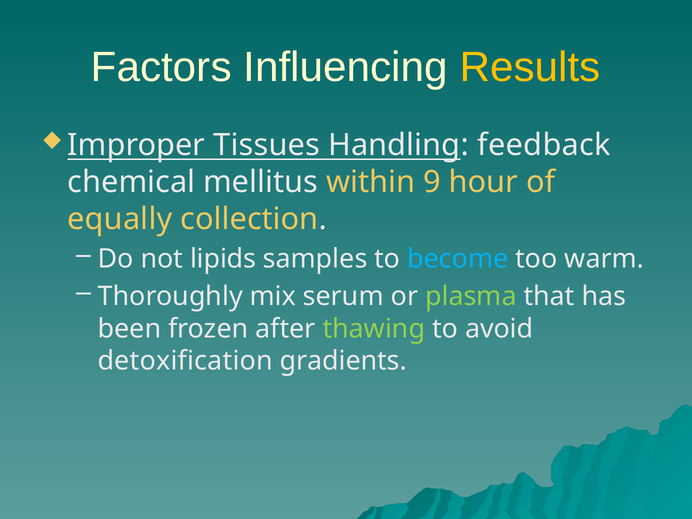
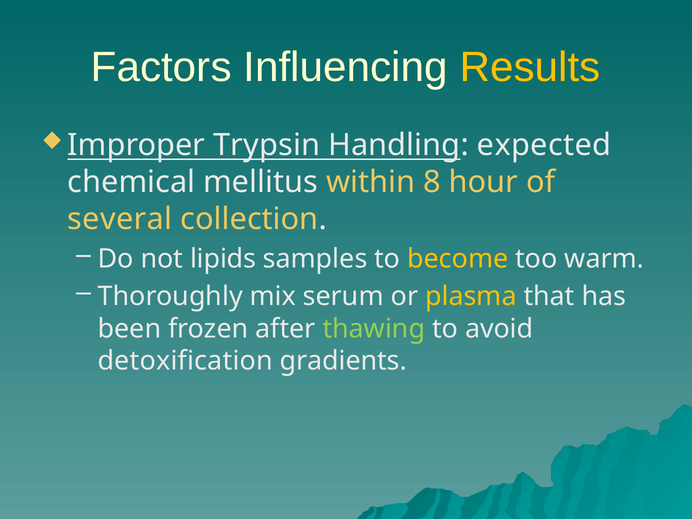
Tissues: Tissues -> Trypsin
feedback: feedback -> expected
9: 9 -> 8
equally: equally -> several
become colour: light blue -> yellow
plasma colour: light green -> yellow
